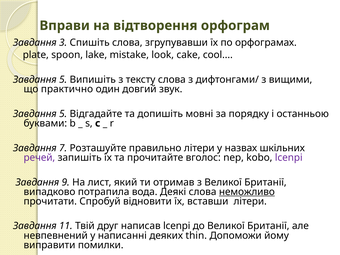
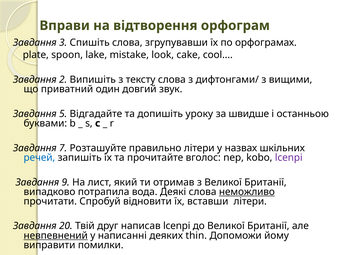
5 at (63, 80): 5 -> 2
практично: практично -> приватний
мовні: мовні -> уроку
порядку: порядку -> швидше
речей colour: purple -> blue
11: 11 -> 20
невпевнений underline: none -> present
